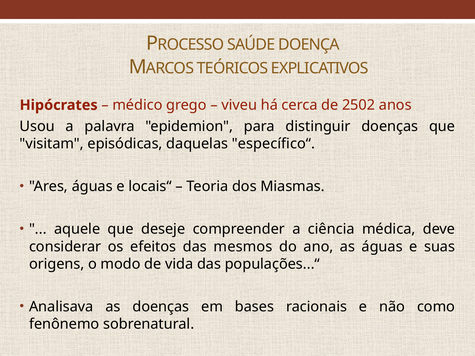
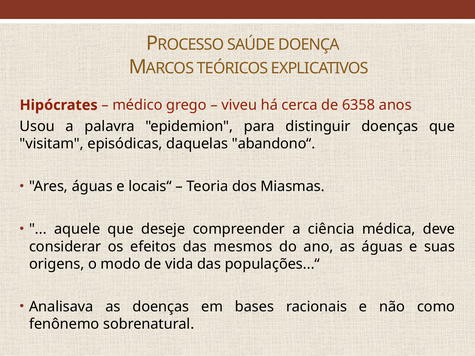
2502: 2502 -> 6358
específico“: específico“ -> abandono“
